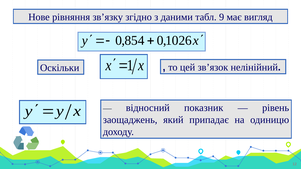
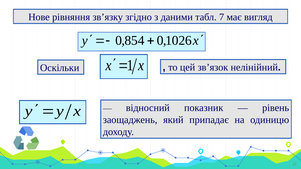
9: 9 -> 7
